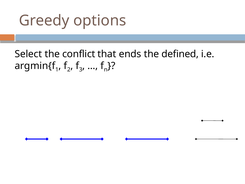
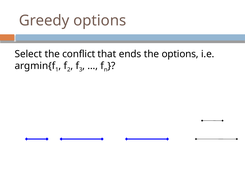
the defined: defined -> options
